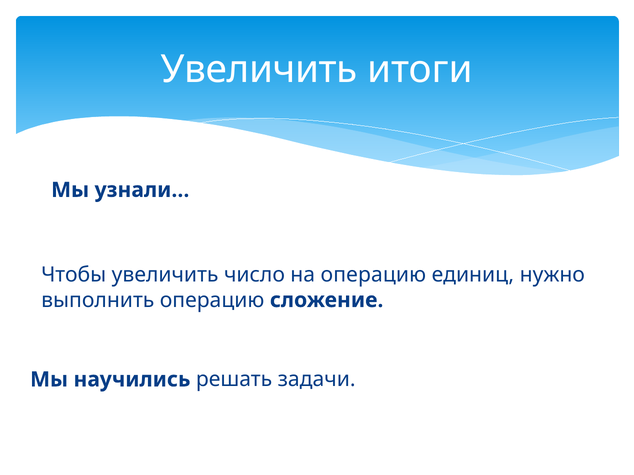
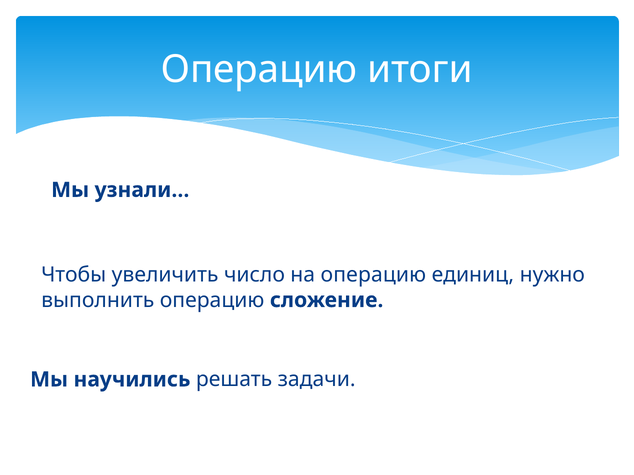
Увеличить at (259, 70): Увеличить -> Операцию
